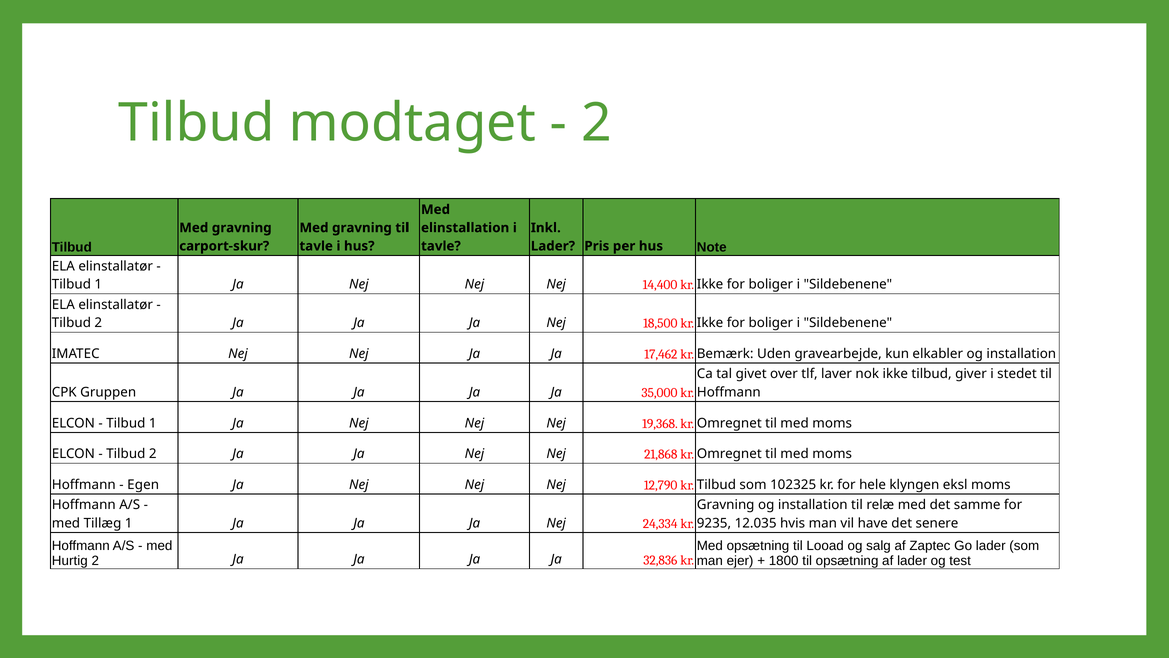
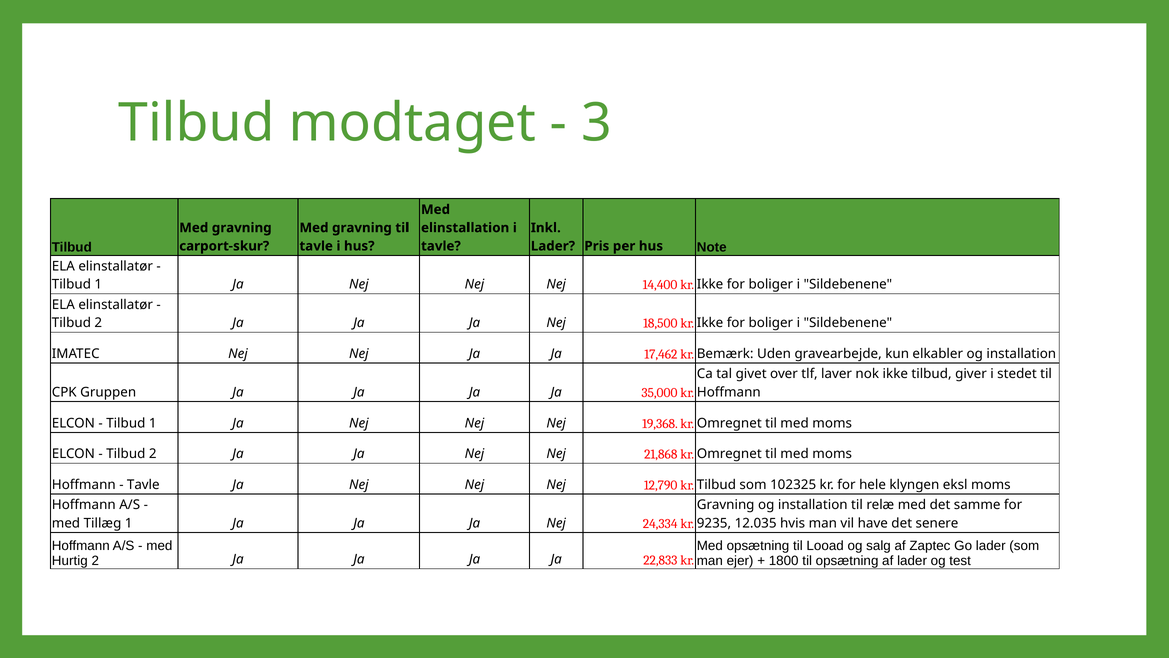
2 at (596, 123): 2 -> 3
Egen at (143, 484): Egen -> Tavle
32,836: 32,836 -> 22,833
